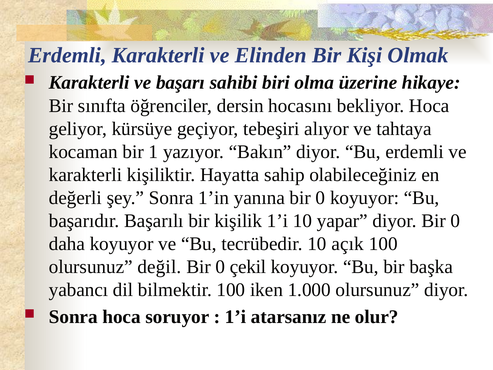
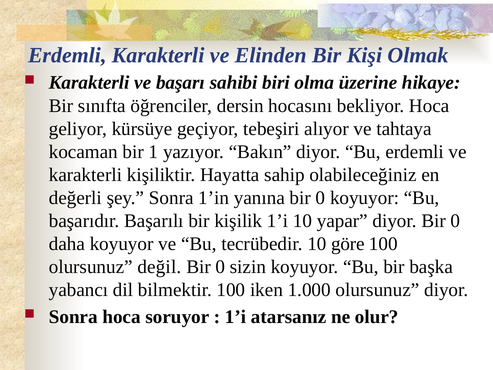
açık: açık -> göre
çekil: çekil -> sizin
